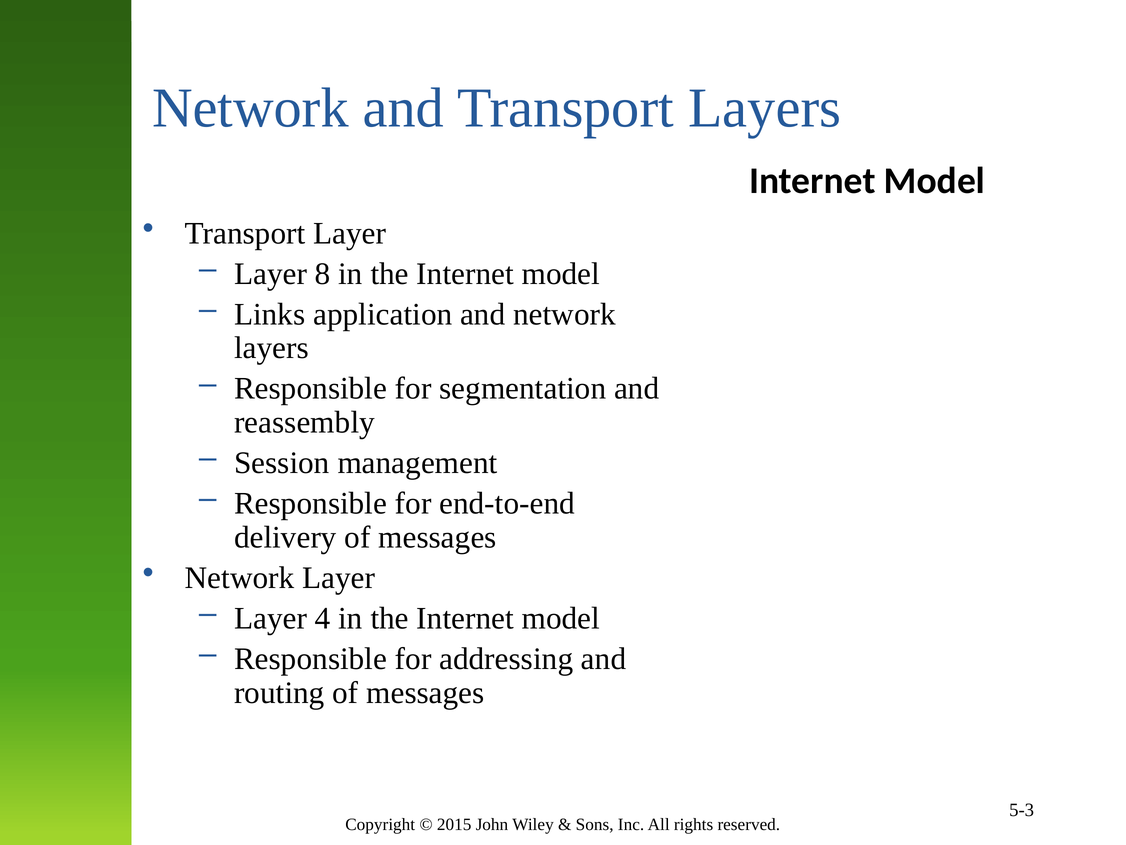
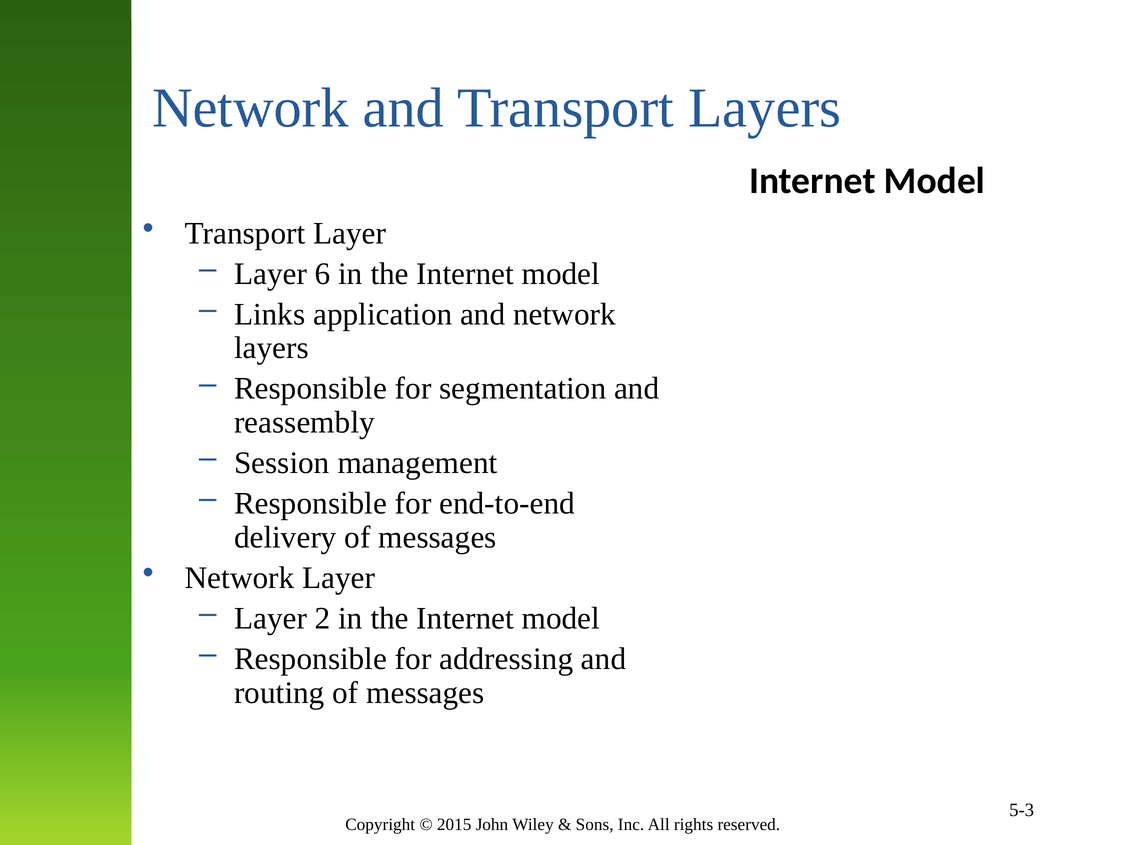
8: 8 -> 6
4: 4 -> 2
